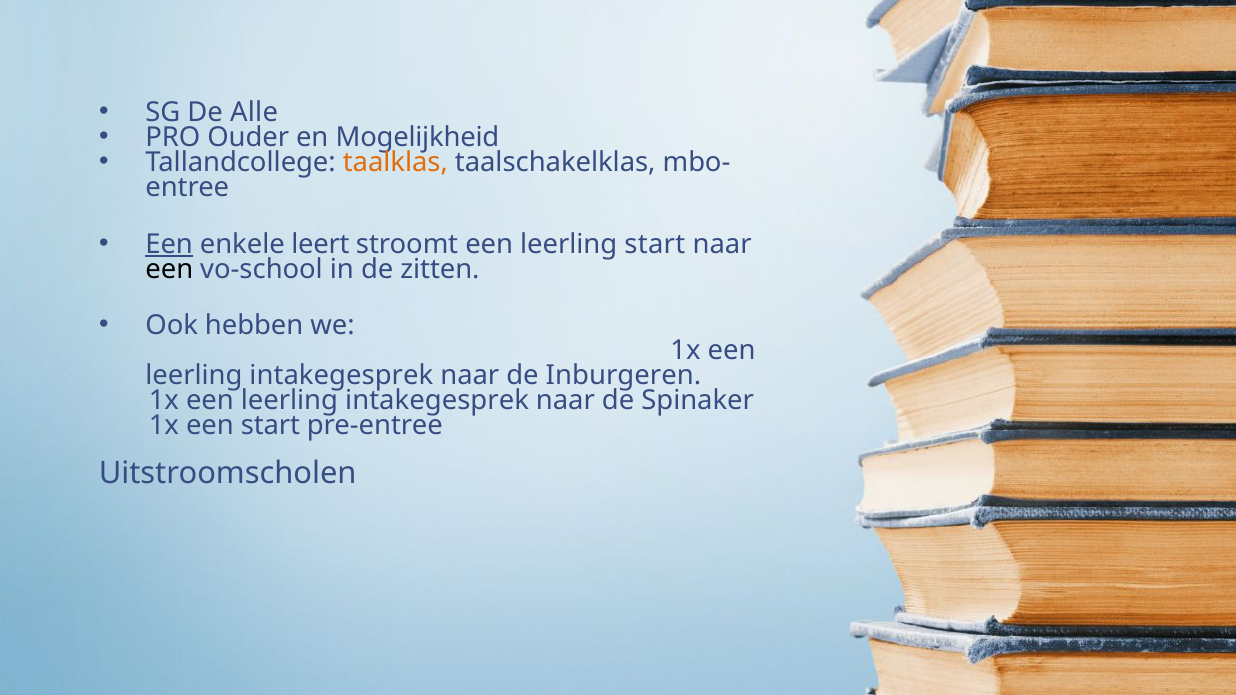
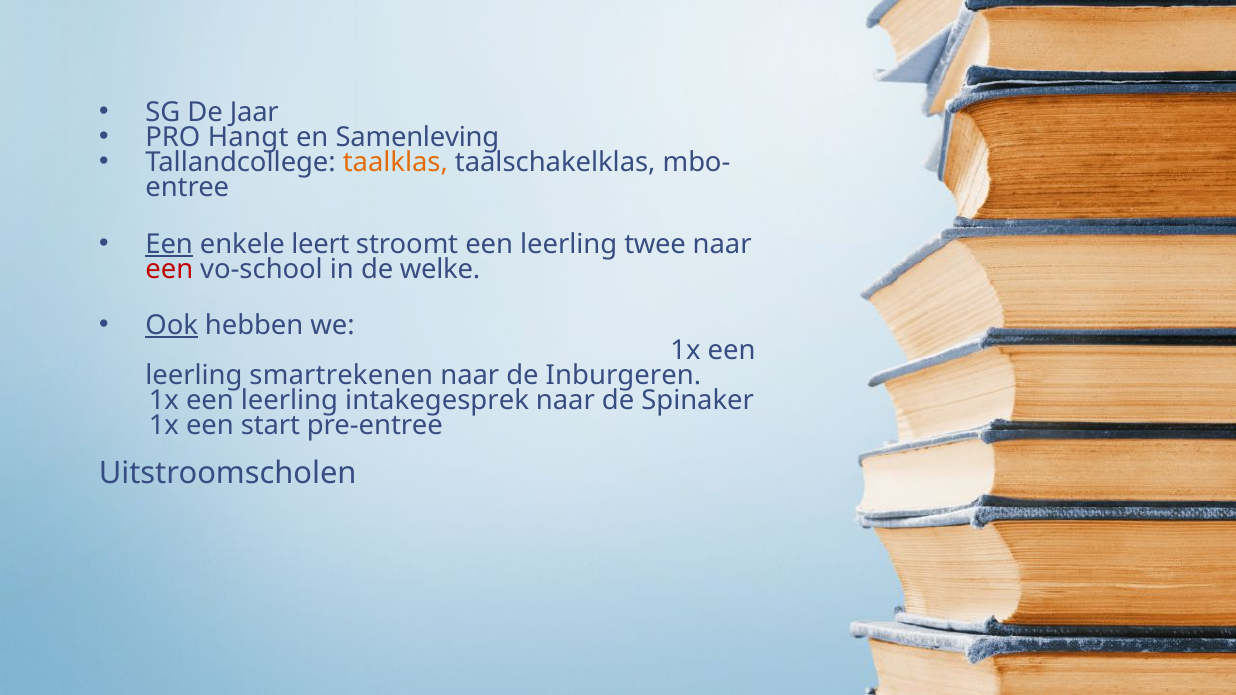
Alle: Alle -> Jaar
Ouder: Ouder -> Hangt
Mogelijkheid: Mogelijkheid -> Samenleving
leerling start: start -> twee
een at (169, 269) colour: black -> red
zitten: zitten -> welke
Ook underline: none -> present
intakegesprek at (341, 376): intakegesprek -> smartrekenen
